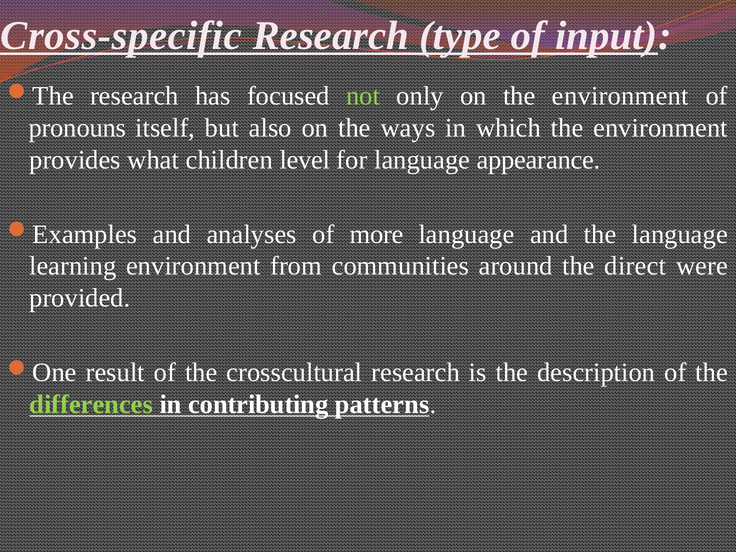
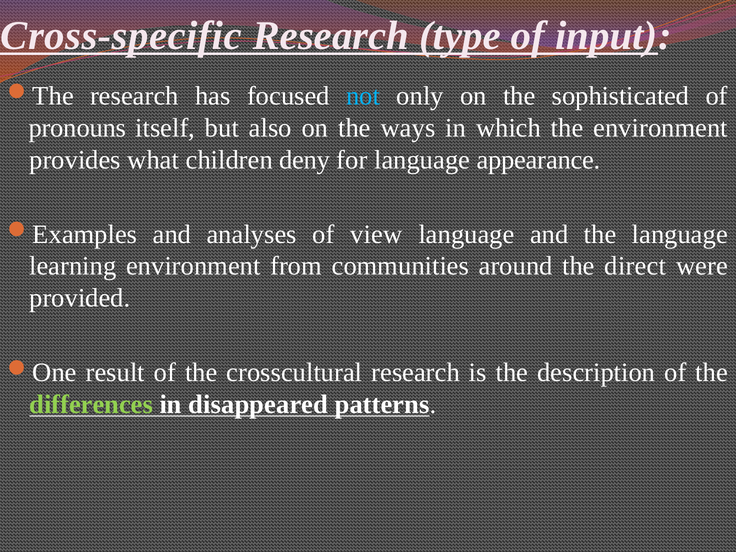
not colour: light green -> light blue
on the environment: environment -> sophisticated
level: level -> deny
more: more -> view
contributing: contributing -> disappeared
